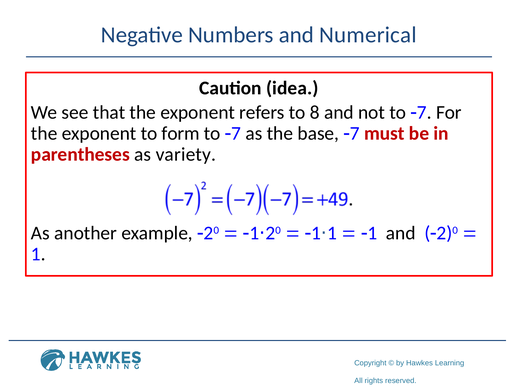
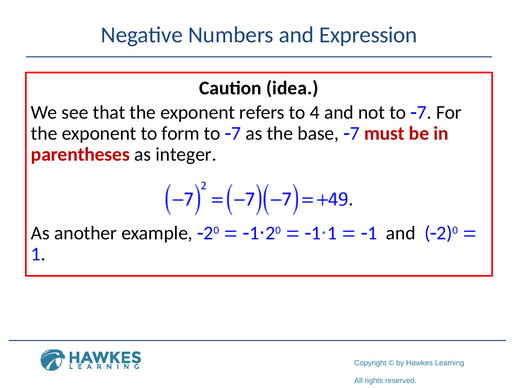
Numerical: Numerical -> Expression
8: 8 -> 4
variety: variety -> integer
